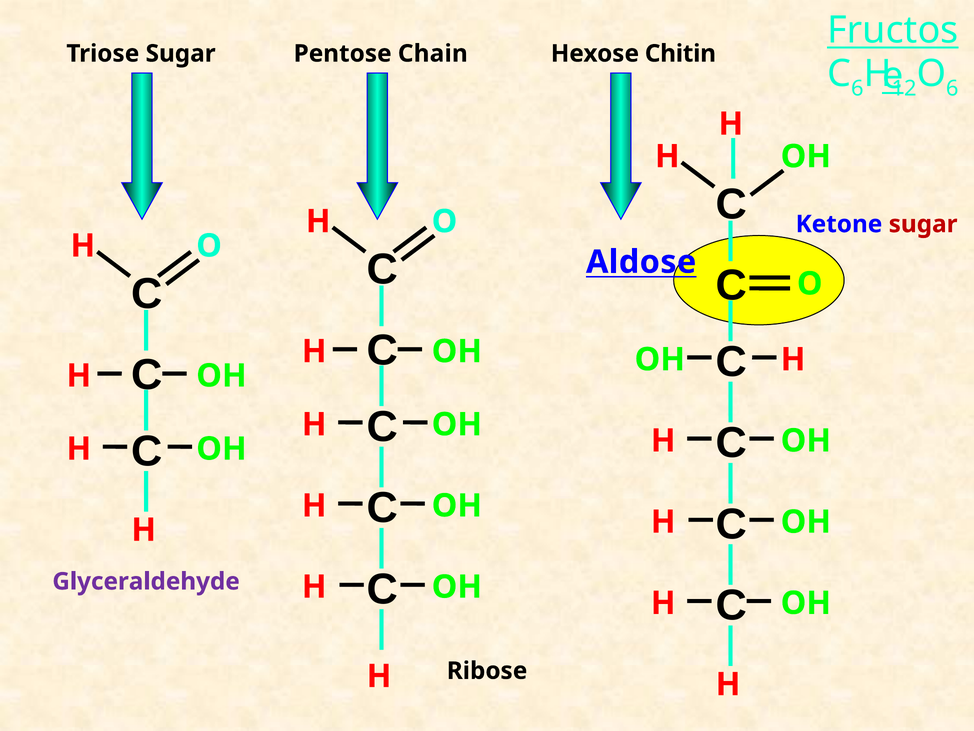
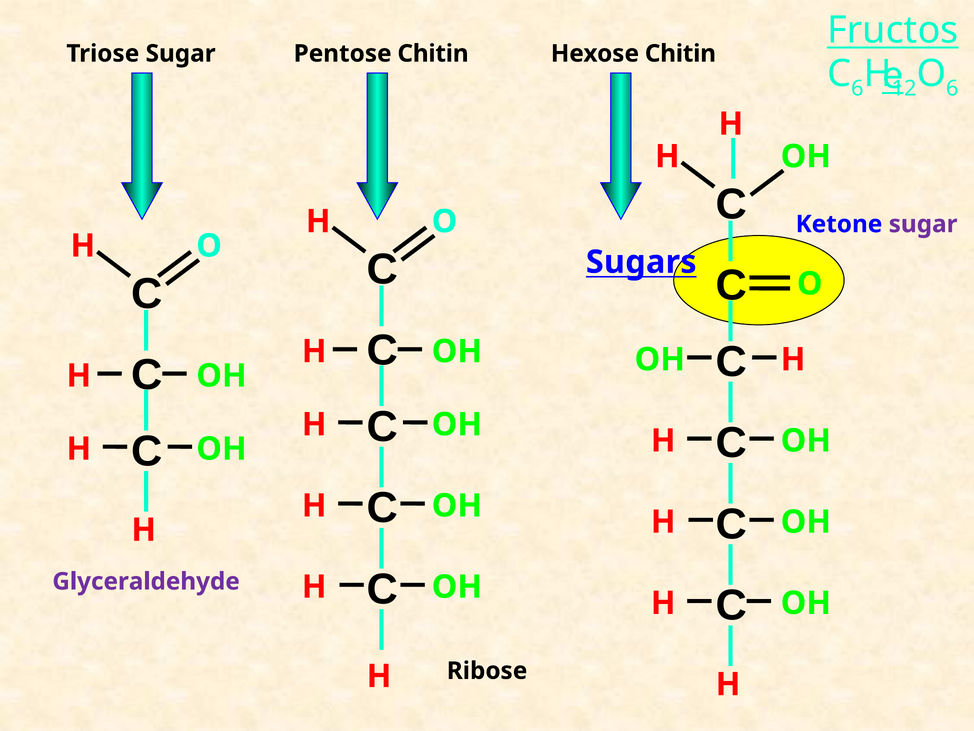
Chain at (433, 54): Chain -> Chitin
sugar at (923, 224) colour: red -> purple
Aldose: Aldose -> Sugars
